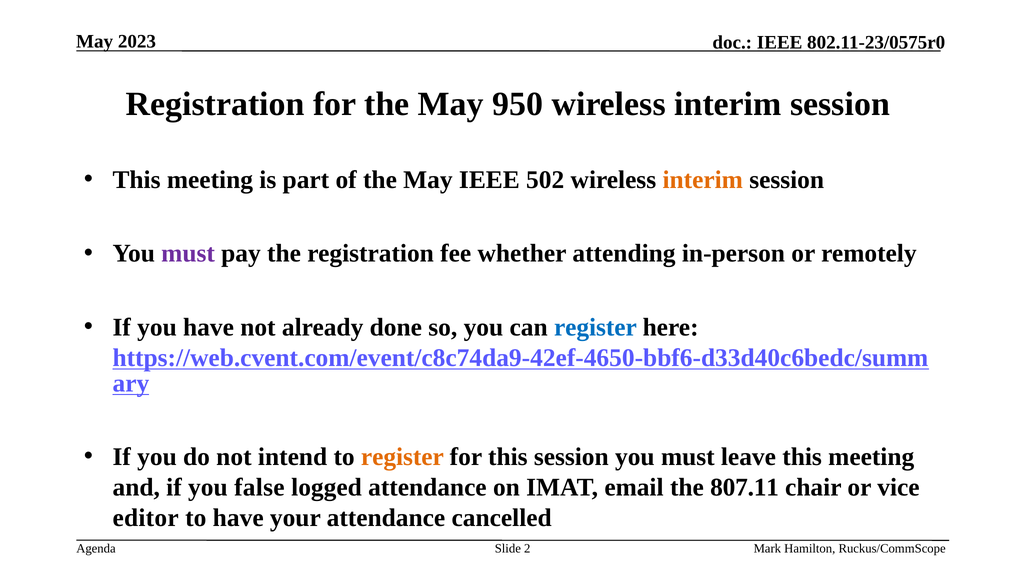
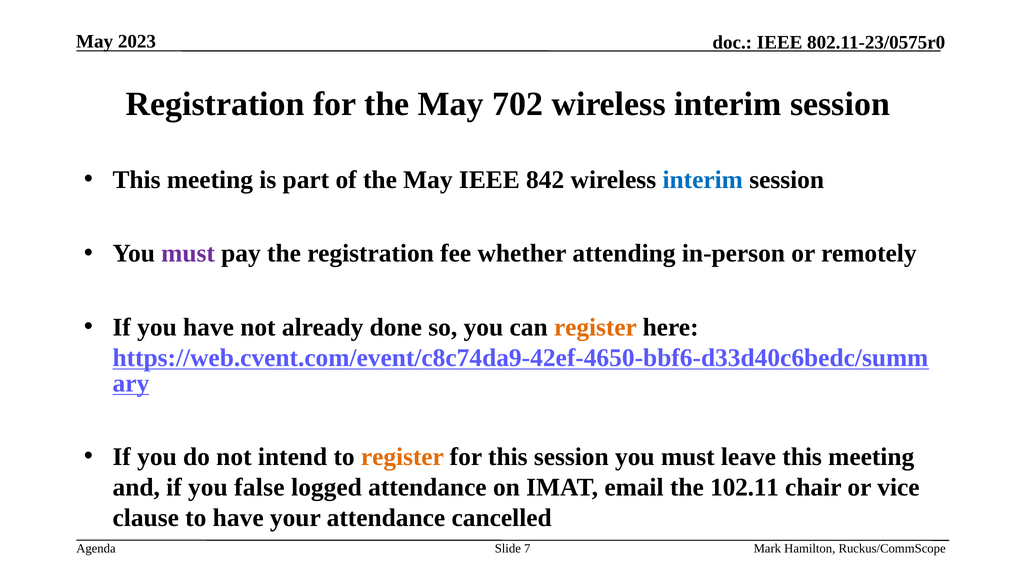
950: 950 -> 702
502: 502 -> 842
interim at (703, 180) colour: orange -> blue
register at (595, 327) colour: blue -> orange
807.11: 807.11 -> 102.11
editor: editor -> clause
2: 2 -> 7
